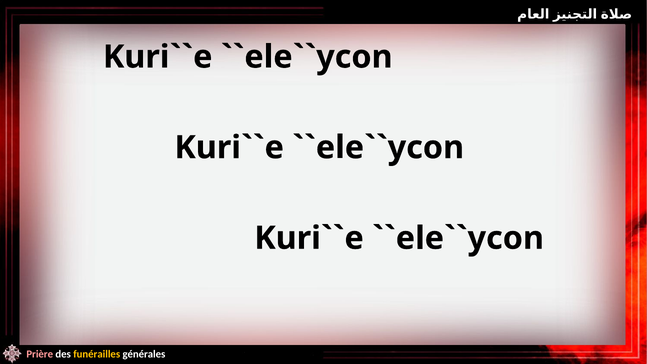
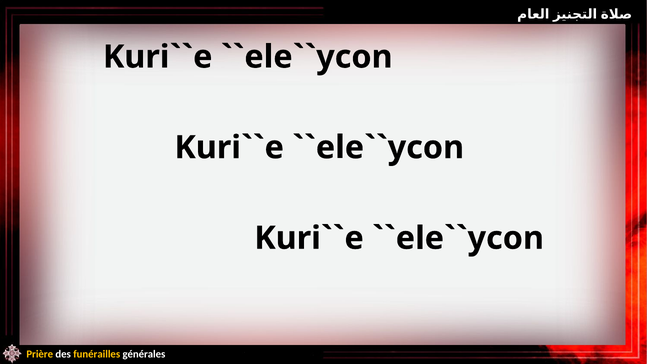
Prière colour: pink -> yellow
